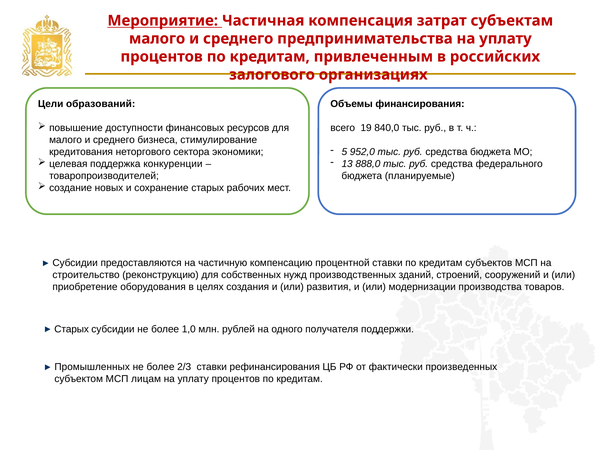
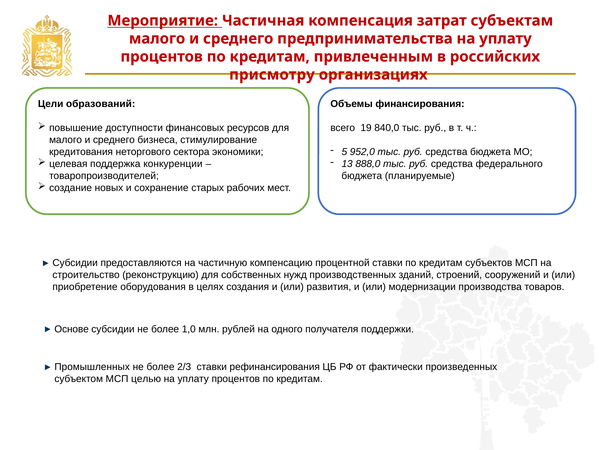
залогового: залогового -> присмотру
Старых at (72, 329): Старых -> Основе
лицам: лицам -> целью
